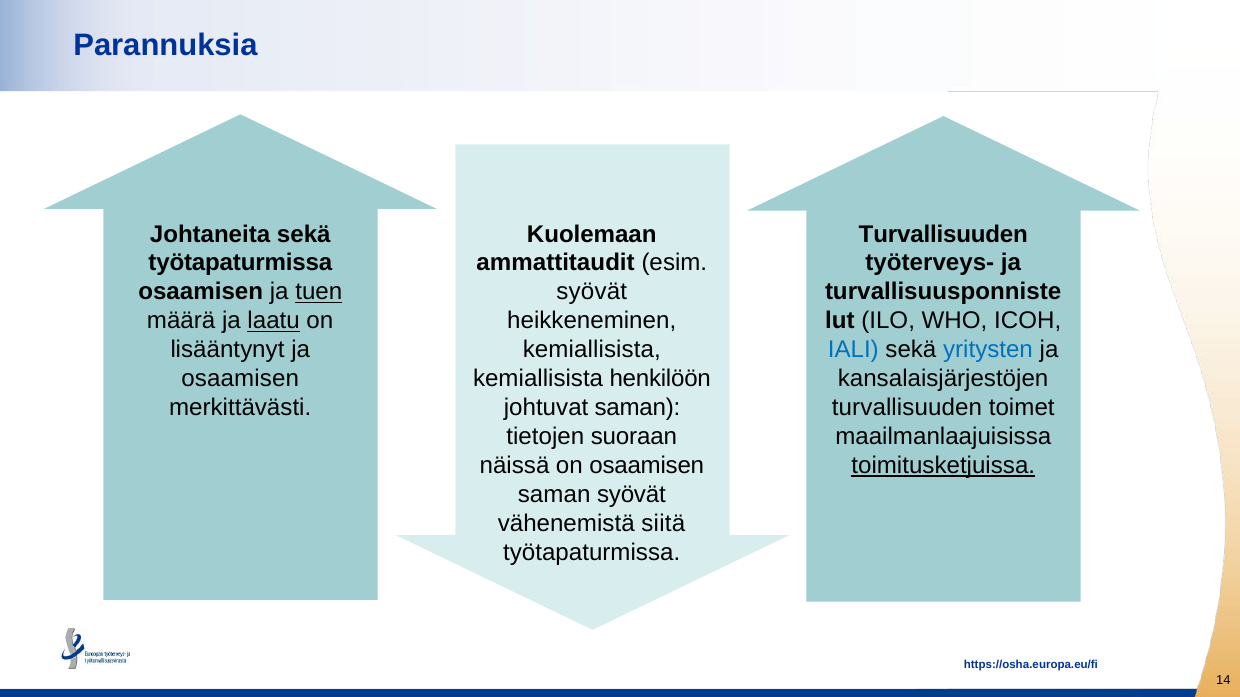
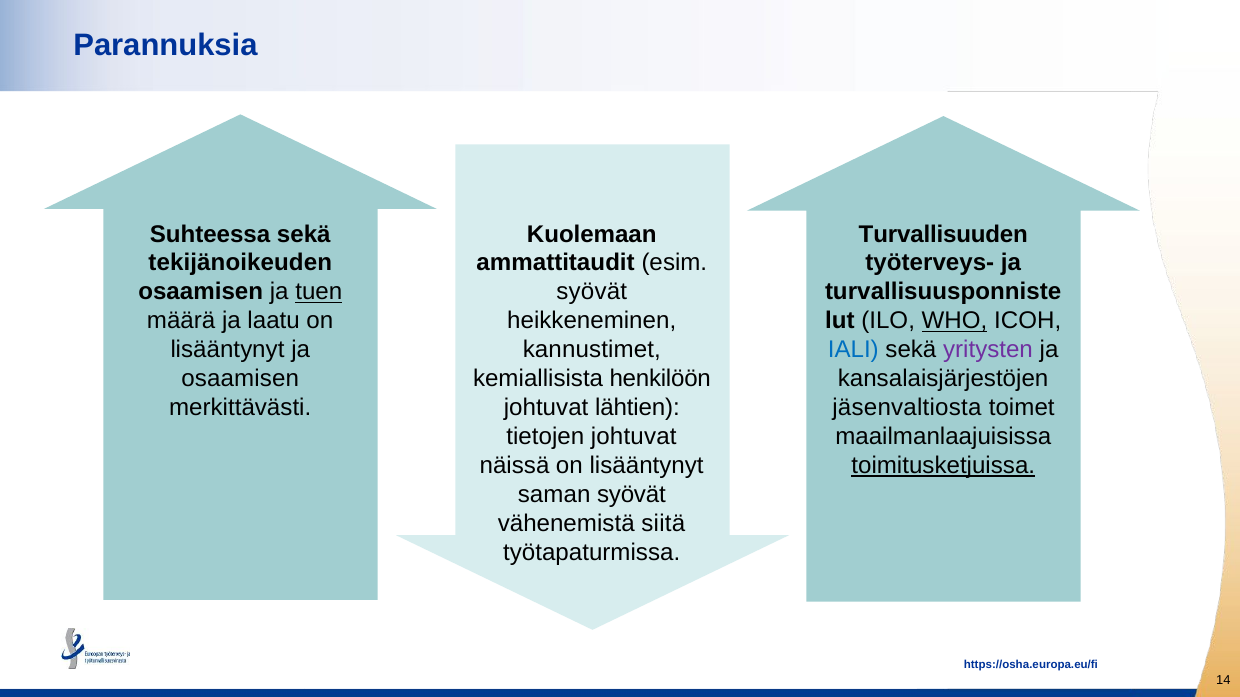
Johtaneita: Johtaneita -> Suhteessa
työtapaturmissa at (240, 263): työtapaturmissa -> tekijänoikeuden
laatu underline: present -> none
WHO underline: none -> present
kemiallisista at (592, 350): kemiallisista -> kannustimet
yritysten colour: blue -> purple
johtuvat saman: saman -> lähtien
turvallisuuden at (907, 408): turvallisuuden -> jäsenvaltiosta
tietojen suoraan: suoraan -> johtuvat
näissä on osaamisen: osaamisen -> lisääntynyt
